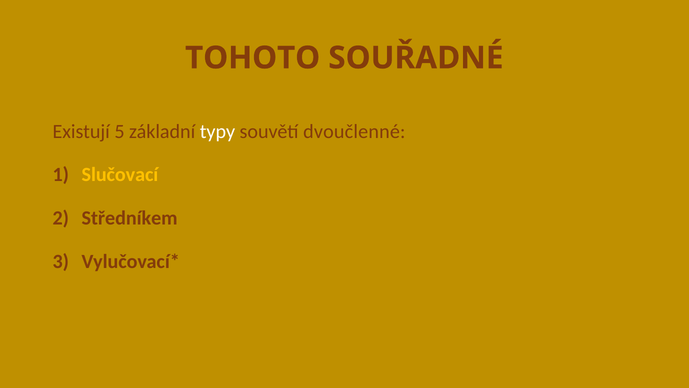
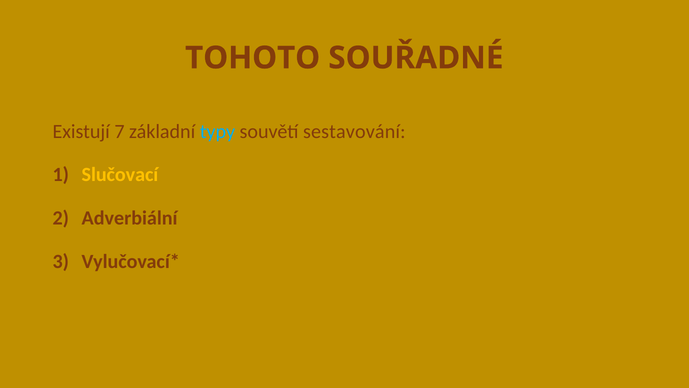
5: 5 -> 7
typy colour: white -> light blue
dvoučlenné: dvoučlenné -> sestavování
Středníkem: Středníkem -> Adverbiální
